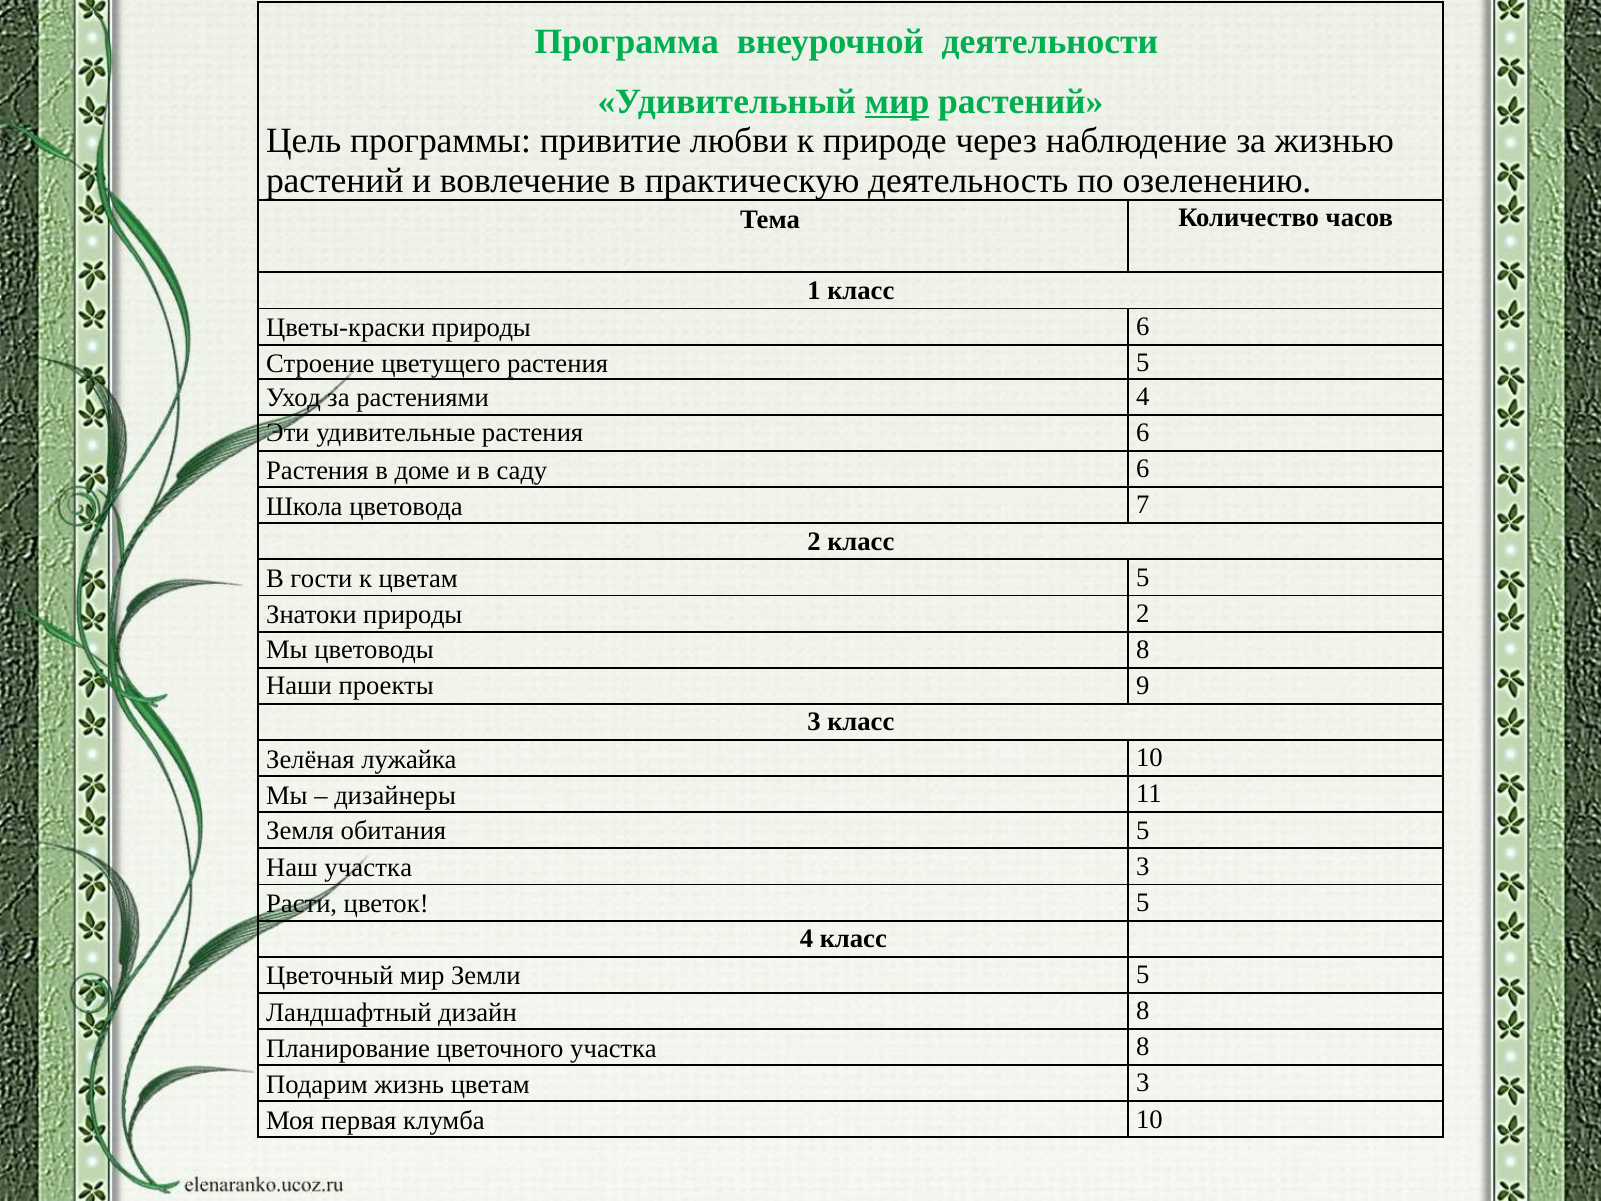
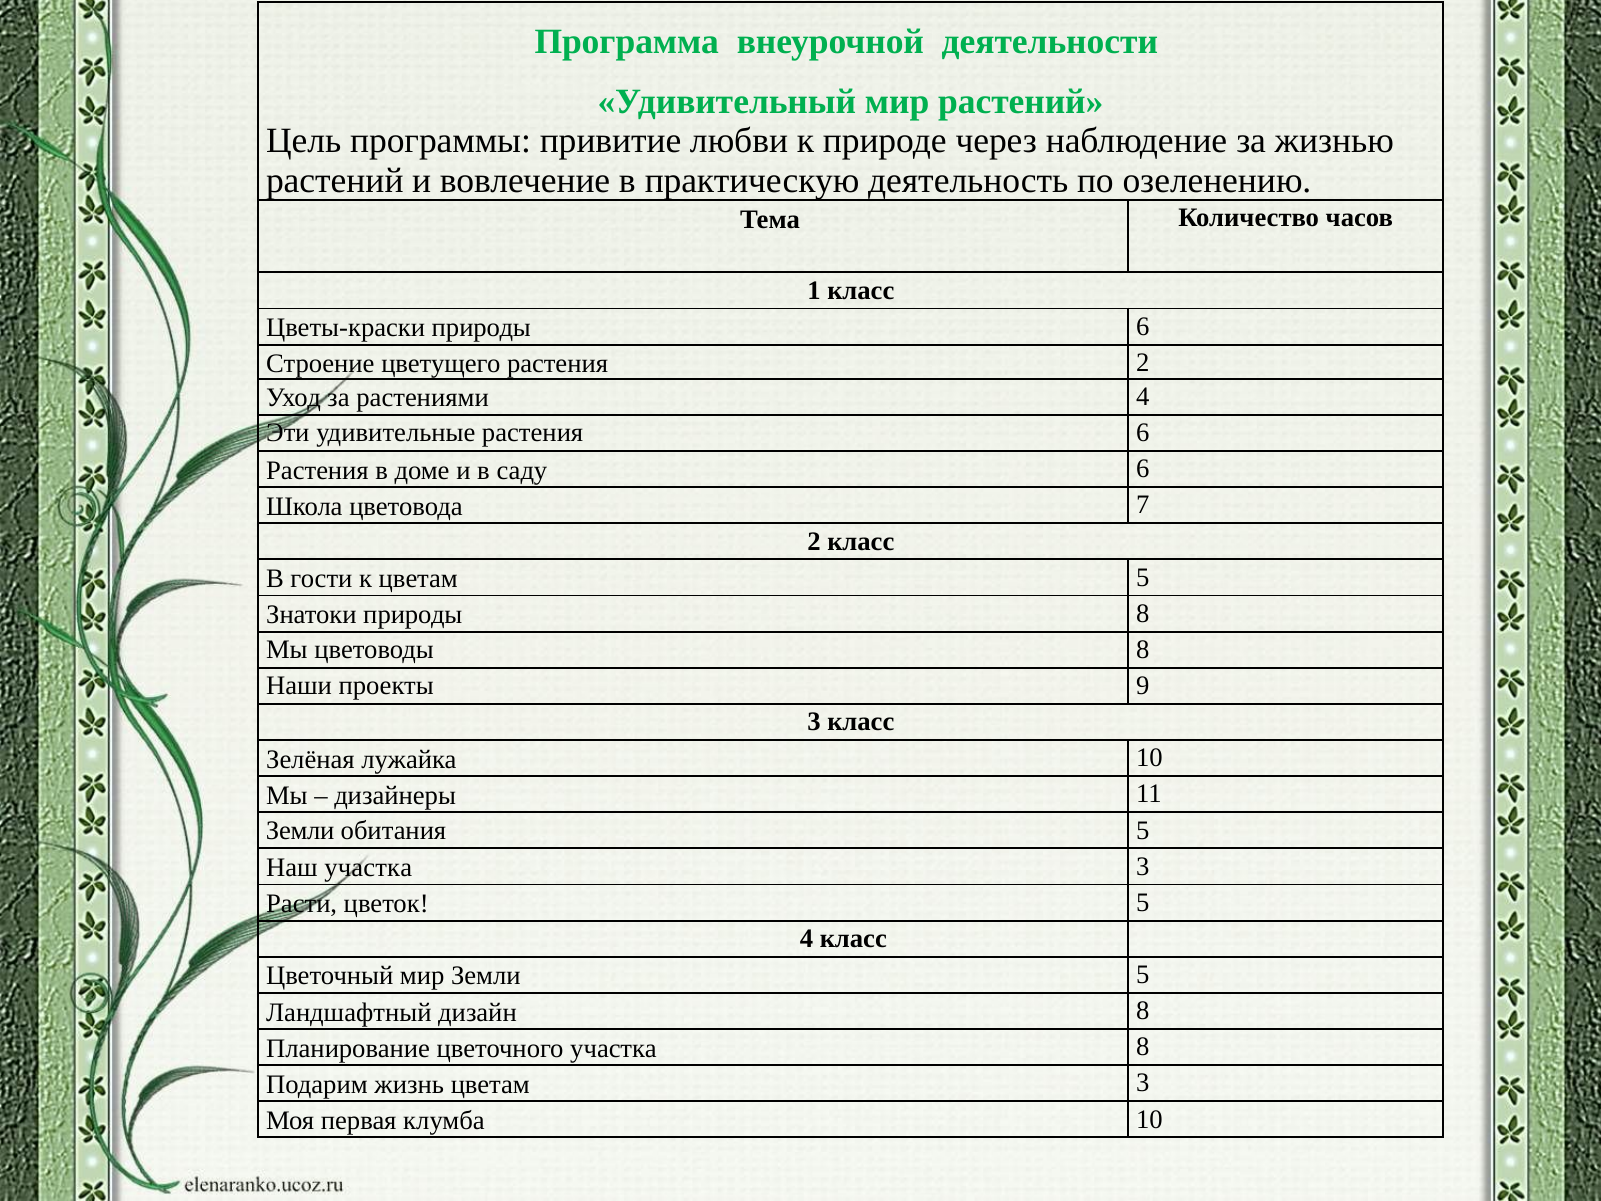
мир at (897, 101) underline: present -> none
растения 5: 5 -> 2
природы 2: 2 -> 8
Земля at (300, 830): Земля -> Земли
